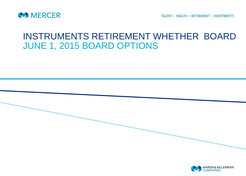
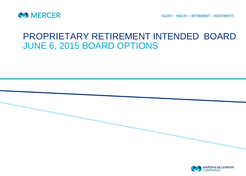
INSTRUMENTS: INSTRUMENTS -> PROPRIETARY
WHETHER: WHETHER -> INTENDED
1: 1 -> 6
